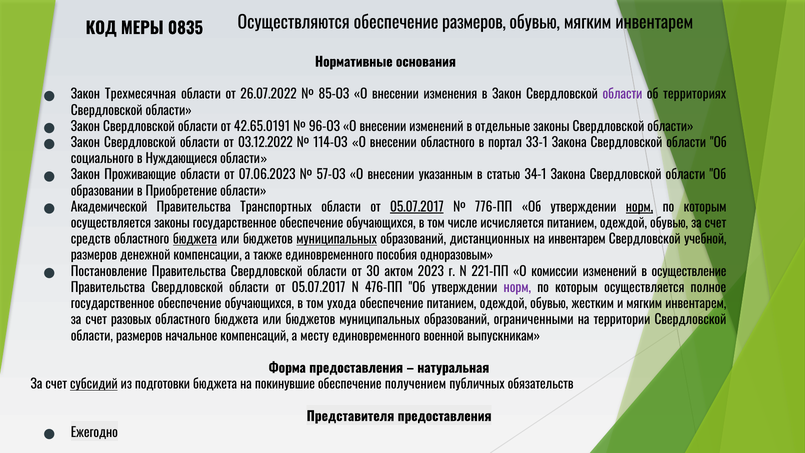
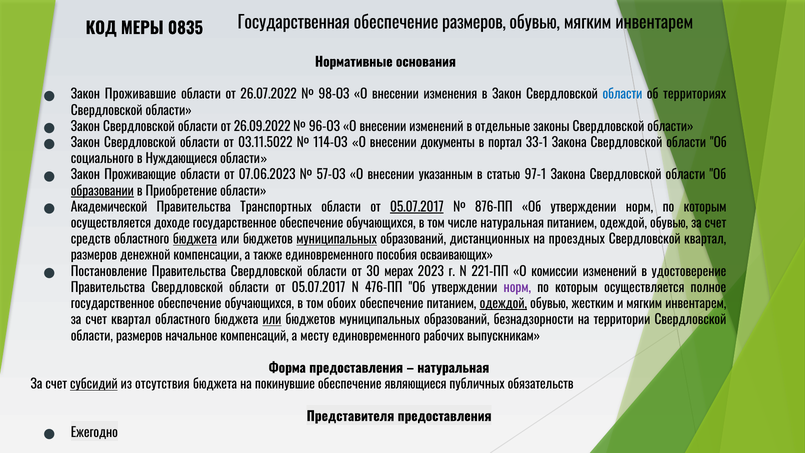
Осуществляются: Осуществляются -> Государственная
Трехмесячная: Трехмесячная -> Проживавшие
85-ОЗ: 85-ОЗ -> 98-ОЗ
области at (622, 94) colour: purple -> blue
42.65.0191: 42.65.0191 -> 26.09.2022
03.12.2022: 03.12.2022 -> 03.11.5022
внесении областного: областного -> документы
34-1: 34-1 -> 97-1
образовании underline: none -> present
776-ПП: 776-ПП -> 876-ПП
норм at (639, 207) underline: present -> none
осуществляется законы: законы -> доходе
числе исчисляется: исчисляется -> натуральная
на инвентарем: инвентарем -> проездных
Свердловской учебной: учебной -> квартал
одноразовым: одноразовым -> осваивающих
актом: актом -> мерах
осуществление: осуществление -> удостоверение
ухода: ухода -> обоих
одеждой at (503, 304) underline: none -> present
счет разовых: разовых -> квартал
или at (272, 320) underline: none -> present
ограниченными: ограниченными -> безнадзорности
военной: военной -> рабочих
подготовки: подготовки -> отсутствия
получением: получением -> являющиеся
